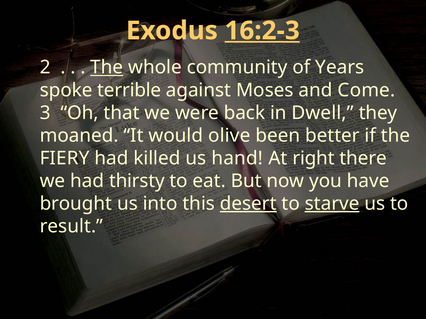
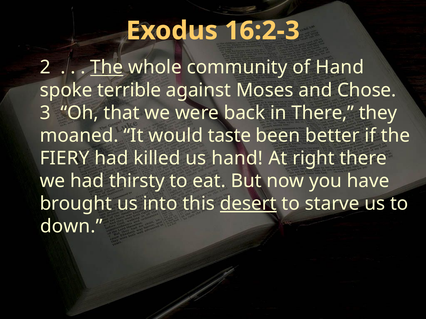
16:2-3 underline: present -> none
of Years: Years -> Hand
Come: Come -> Chose
in Dwell: Dwell -> There
olive: olive -> taste
starve underline: present -> none
result: result -> down
